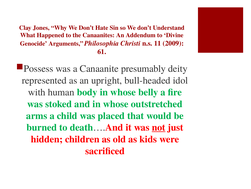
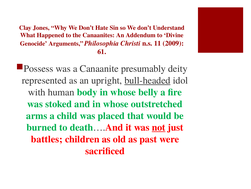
bull-headed underline: none -> present
hidden: hidden -> battles
kids: kids -> past
